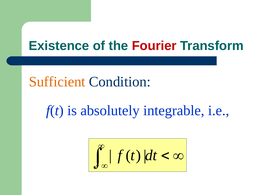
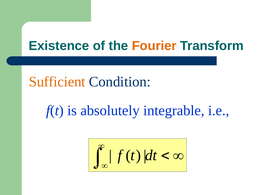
Fourier colour: red -> orange
